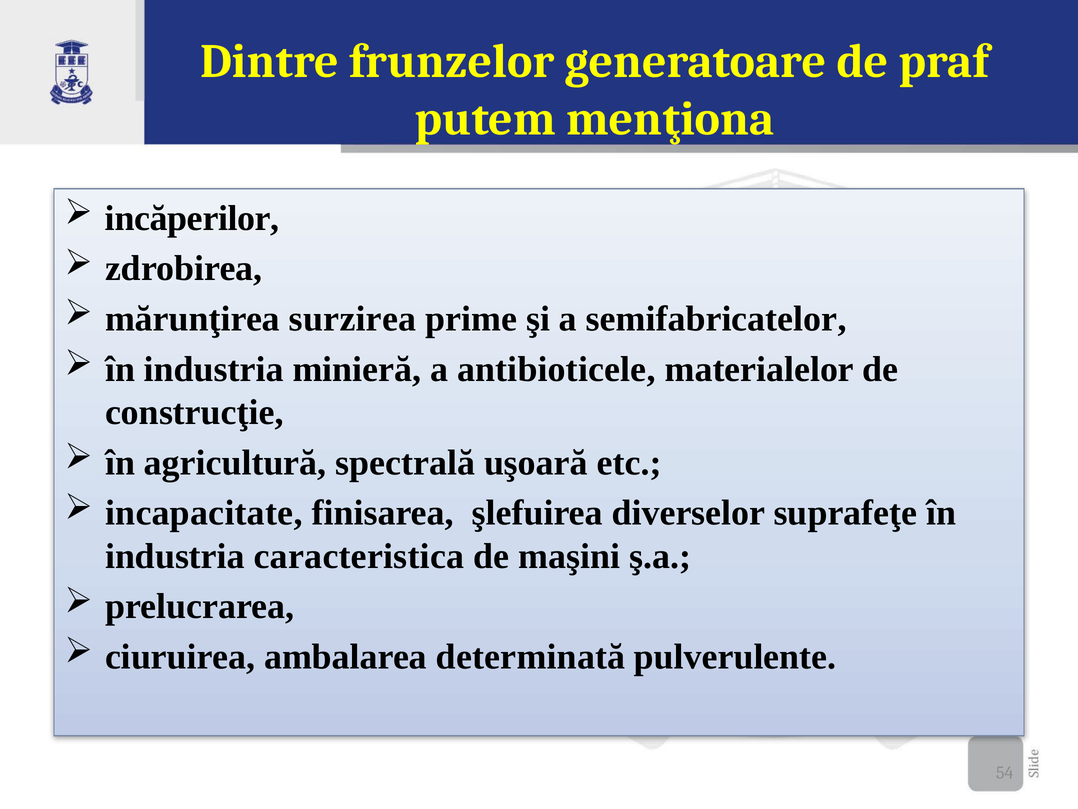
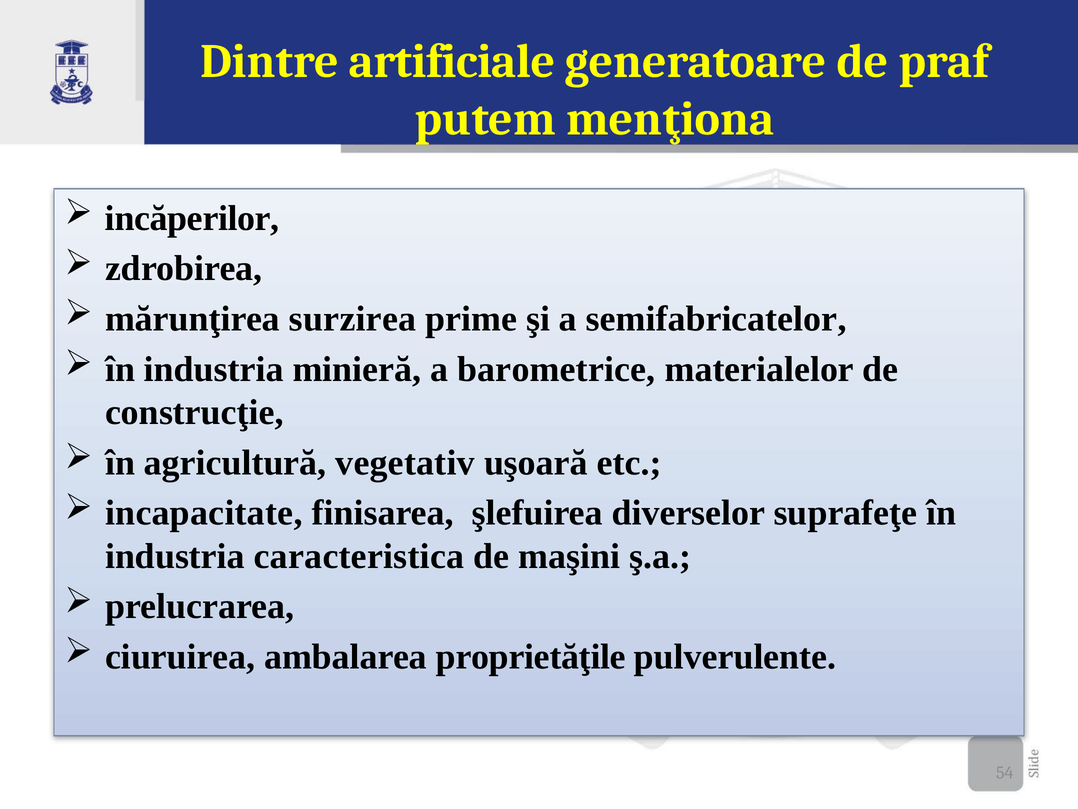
frunzelor: frunzelor -> artificiale
antibioticele: antibioticele -> barometrice
spectrală: spectrală -> vegetativ
determinată: determinată -> proprietăţile
